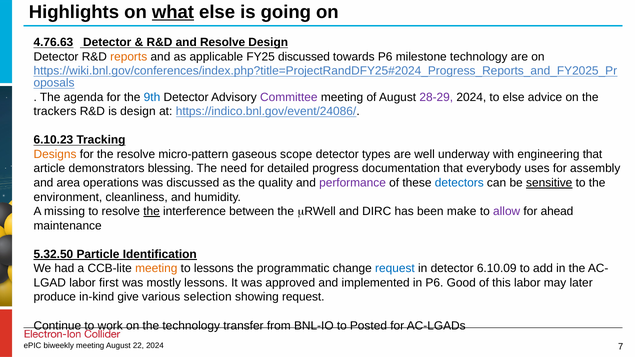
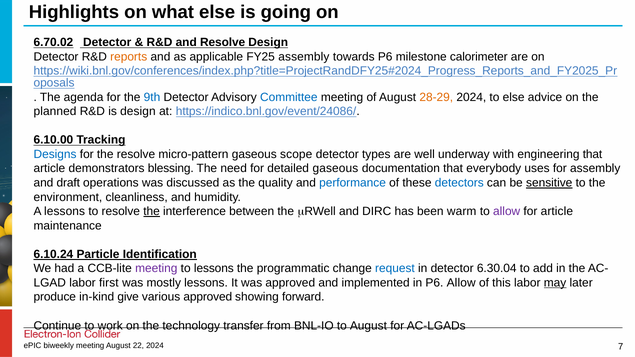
what underline: present -> none
4.76.63: 4.76.63 -> 6.70.02
FY25 discussed: discussed -> assembly
milestone technology: technology -> calorimeter
Committee colour: purple -> blue
28-29 colour: purple -> orange
trackers: trackers -> planned
6.10.23: 6.10.23 -> 6.10.00
Designs colour: orange -> blue
detailed progress: progress -> gaseous
area: area -> draft
performance colour: purple -> blue
A missing: missing -> lessons
make: make -> warm
for ahead: ahead -> article
5.32.50: 5.32.50 -> 6.10.24
meeting at (156, 269) colour: orange -> purple
6.10.09: 6.10.09 -> 6.30.04
P6 Good: Good -> Allow
may underline: none -> present
various selection: selection -> approved
showing request: request -> forward
to Posted: Posted -> August
